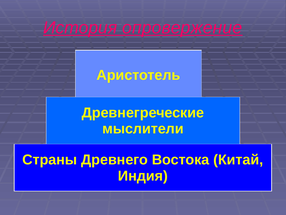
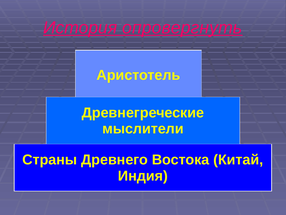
опровержение: опровержение -> опровергнуть
